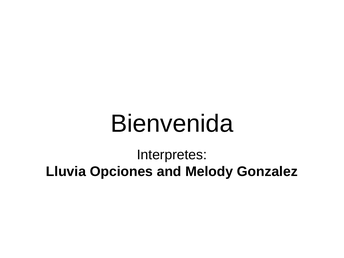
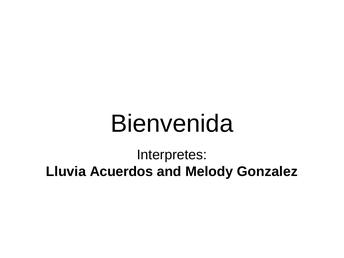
Opciones: Opciones -> Acuerdos
